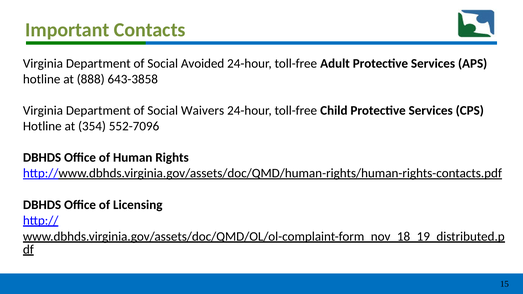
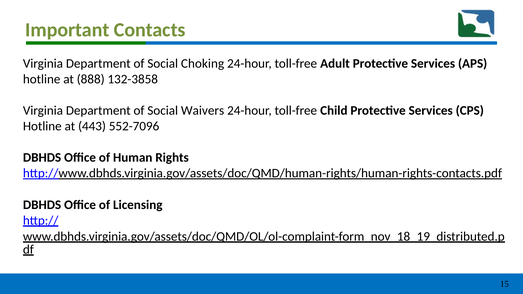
Avoided: Avoided -> Choking
643-3858: 643-3858 -> 132-3858
354: 354 -> 443
